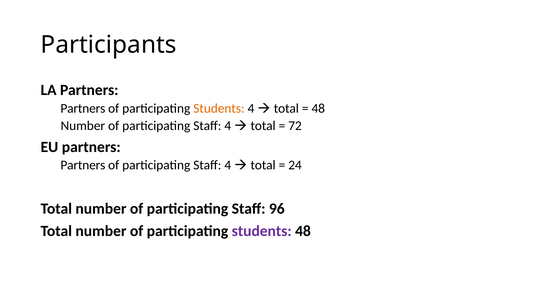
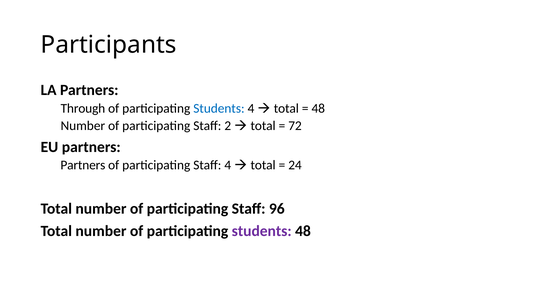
Partners at (83, 108): Partners -> Through
Students at (219, 108) colour: orange -> blue
4 at (228, 126): 4 -> 2
